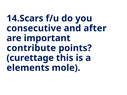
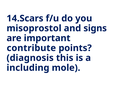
consecutive: consecutive -> misoprostol
after: after -> signs
curettage: curettage -> diagnosis
elements: elements -> including
